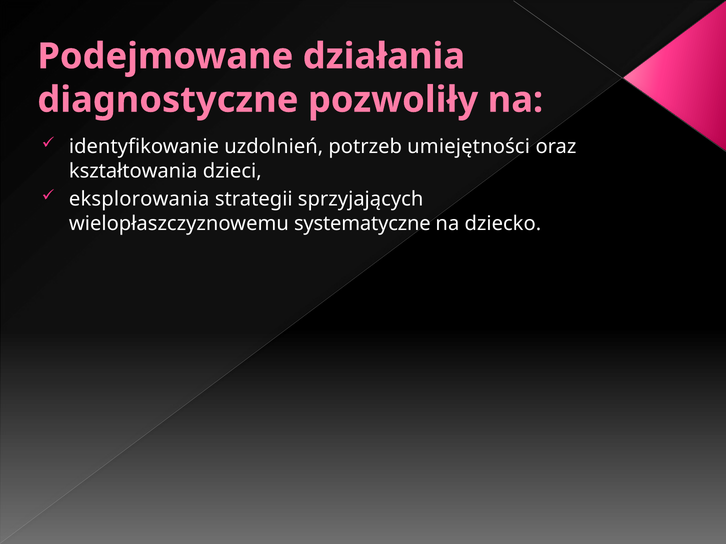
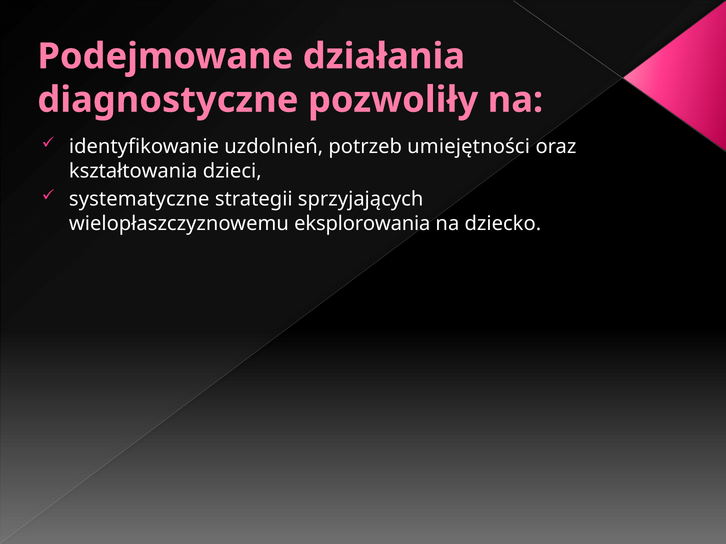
eksplorowania: eksplorowania -> systematyczne
systematyczne: systematyczne -> eksplorowania
